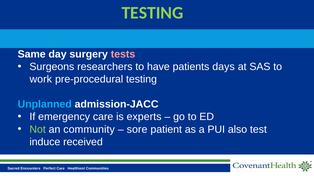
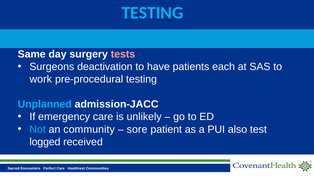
TESTING at (152, 13) colour: light green -> light blue
researchers: researchers -> deactivation
days: days -> each
experts: experts -> unlikely
Not colour: light green -> light blue
induce: induce -> logged
